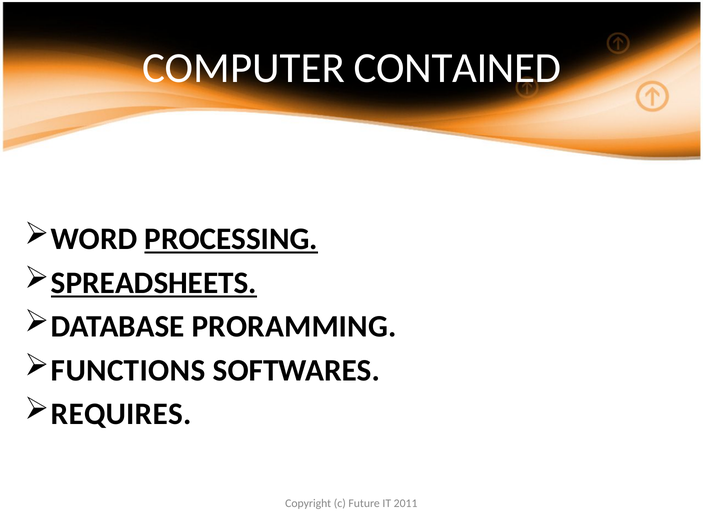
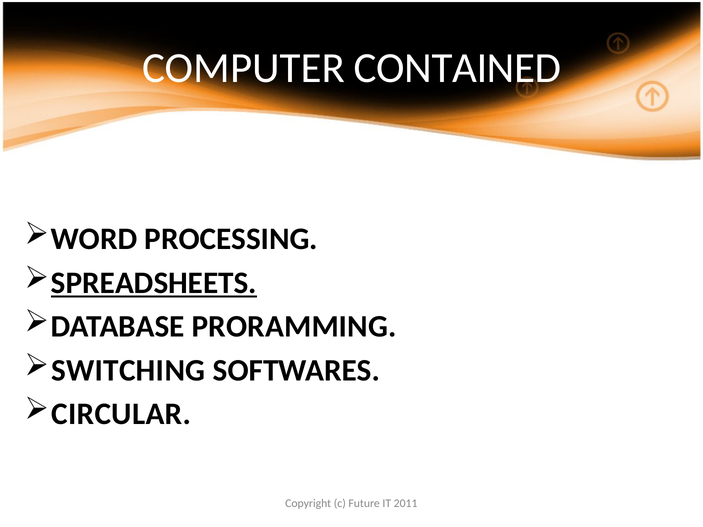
PROCESSING underline: present -> none
FUNCTIONS: FUNCTIONS -> SWITCHING
REQUIRES: REQUIRES -> CIRCULAR
